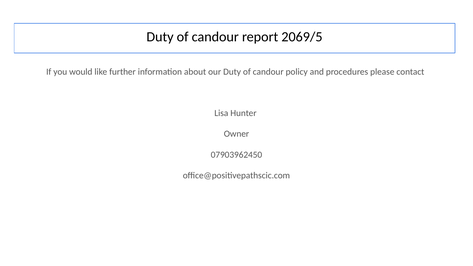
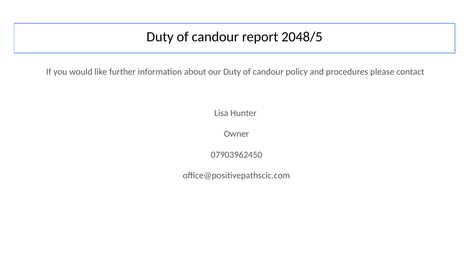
2069/5: 2069/5 -> 2048/5
